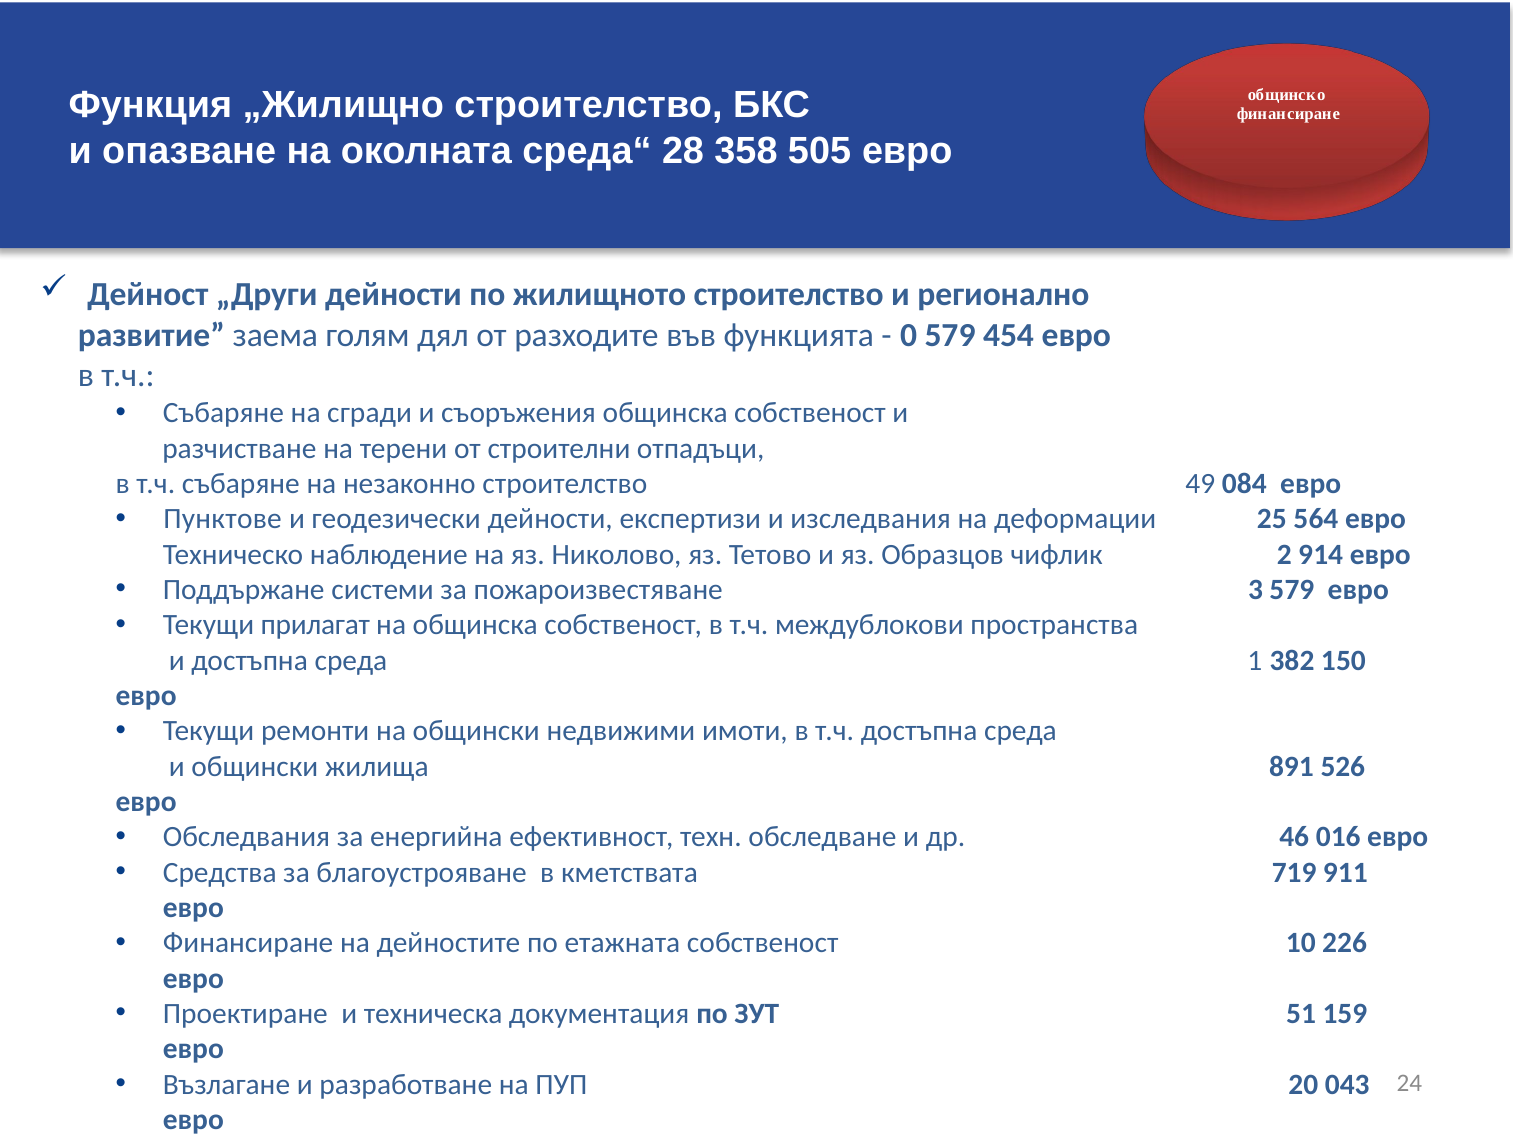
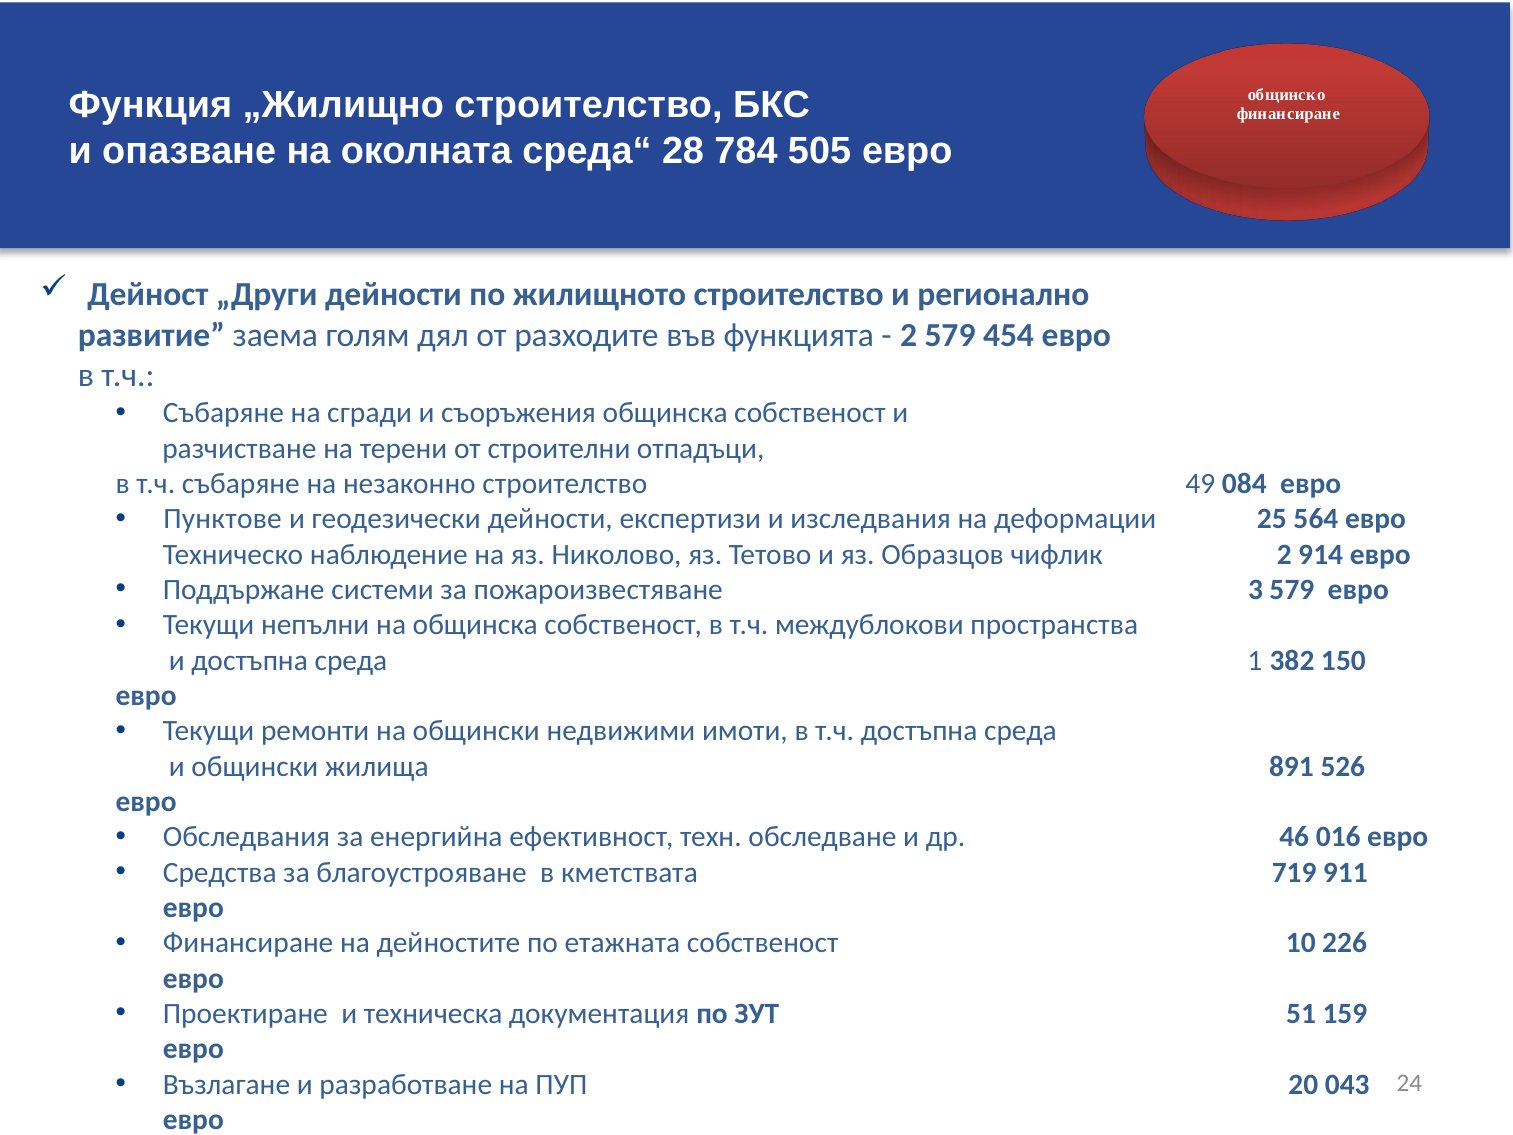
358: 358 -> 784
0 at (909, 335): 0 -> 2
прилагат: прилагат -> непълни
